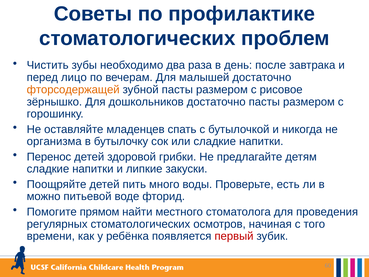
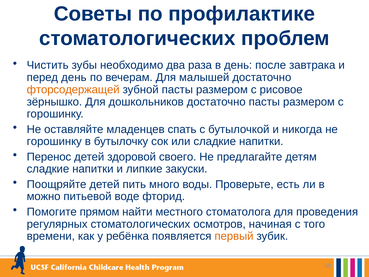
перед лицо: лицо -> день
организма at (54, 141): организма -> горошинку
грибки: грибки -> своего
первый colour: red -> orange
